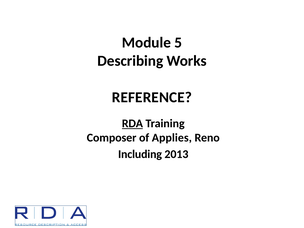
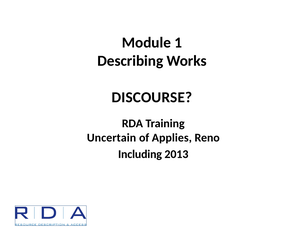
5: 5 -> 1
REFERENCE: REFERENCE -> DISCOURSE
RDA underline: present -> none
Composer: Composer -> Uncertain
